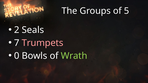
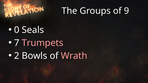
5: 5 -> 9
2: 2 -> 0
0: 0 -> 2
Wrath colour: light green -> pink
